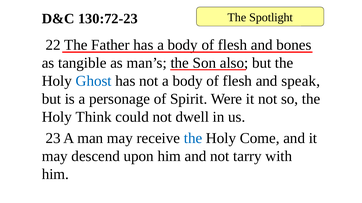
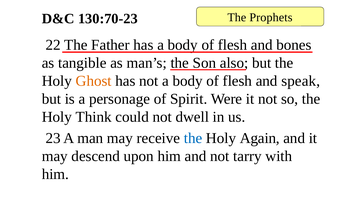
Spotlight: Spotlight -> Prophets
130:72-23: 130:72-23 -> 130:70-23
Ghost colour: blue -> orange
Come: Come -> Again
